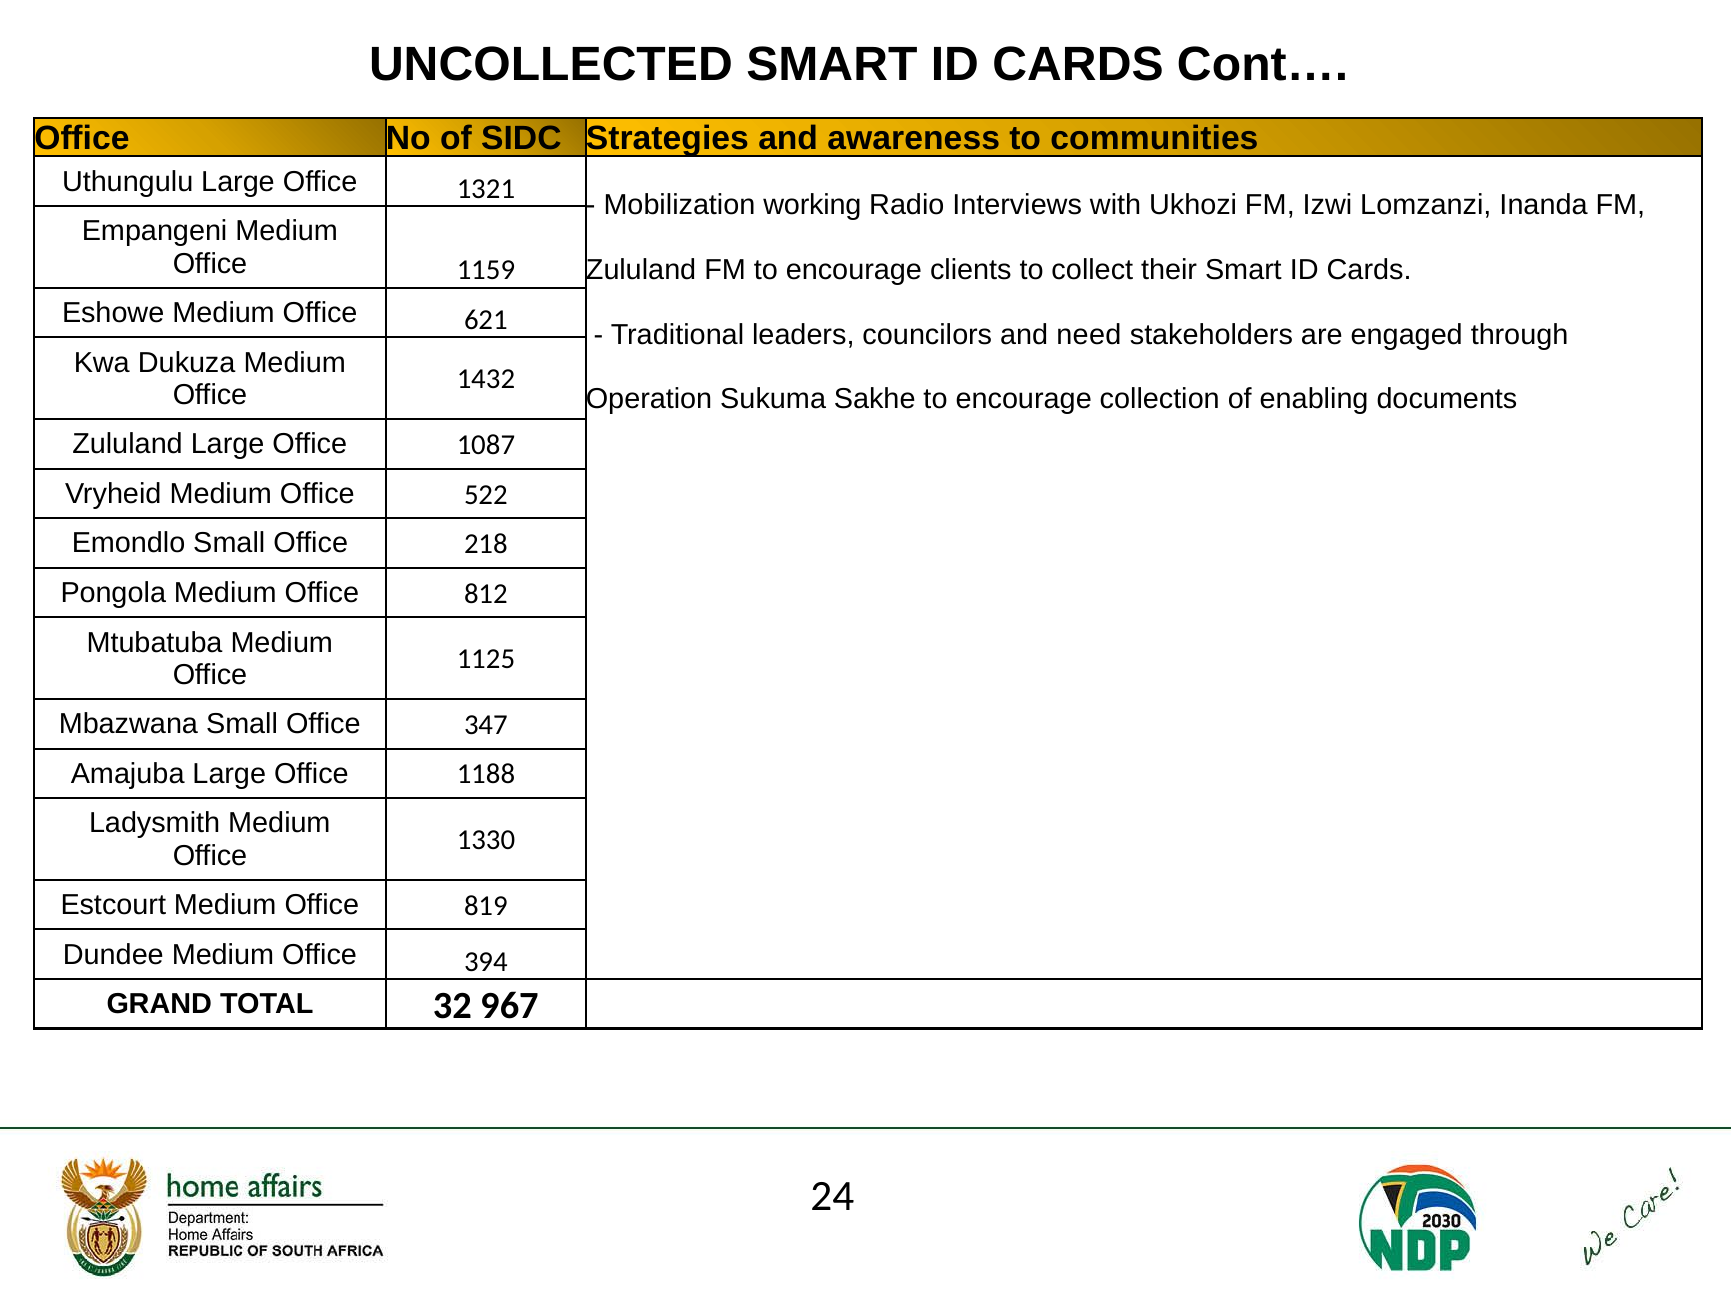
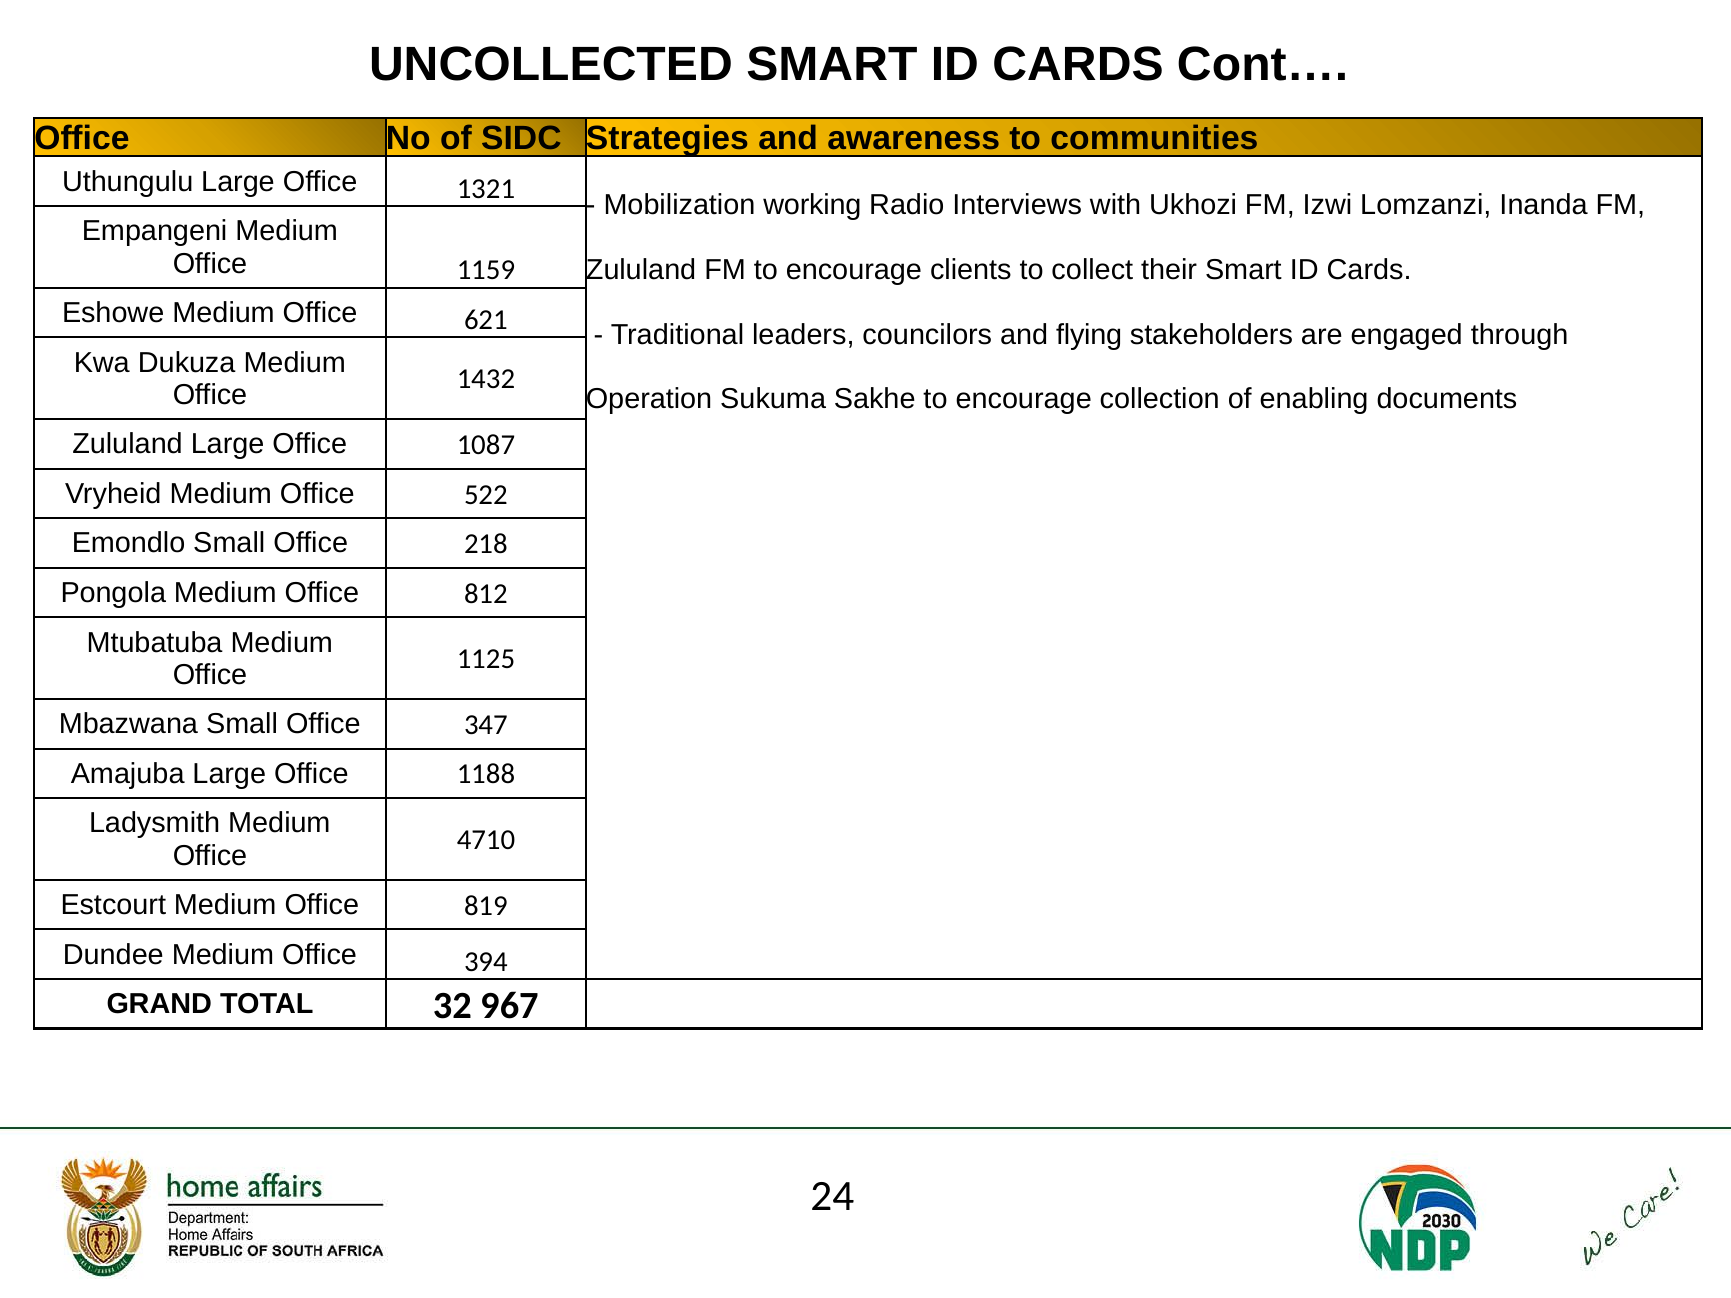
need: need -> flying
1330: 1330 -> 4710
